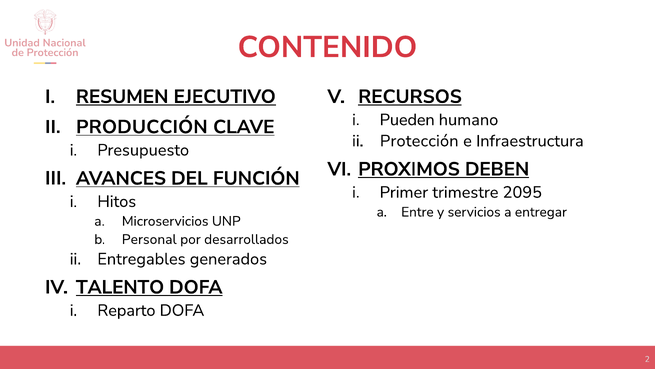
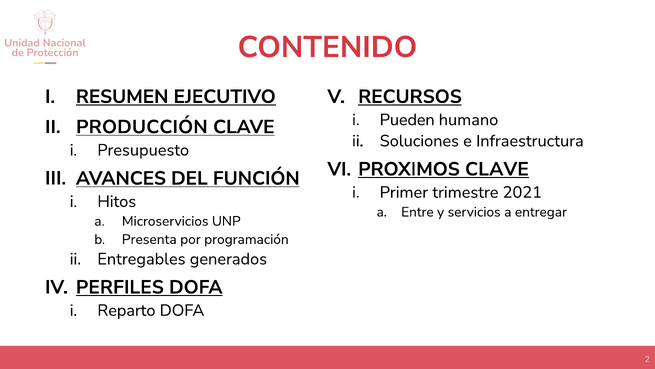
Protección: Protección -> Soluciones
PROXIMOS DEBEN: DEBEN -> CLAVE
2095: 2095 -> 2021
Personal: Personal -> Presenta
desarrollados: desarrollados -> programación
TALENTO: TALENTO -> PERFILES
